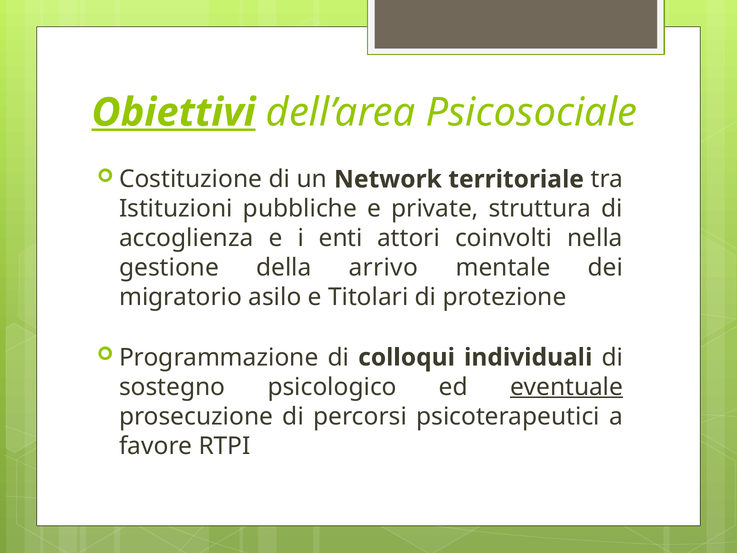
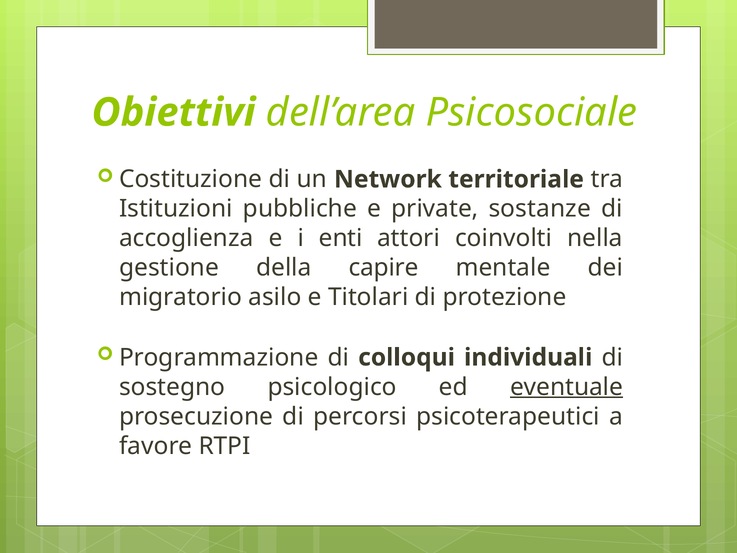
Obiettivi underline: present -> none
struttura: struttura -> sostanze
arrivo: arrivo -> capire
